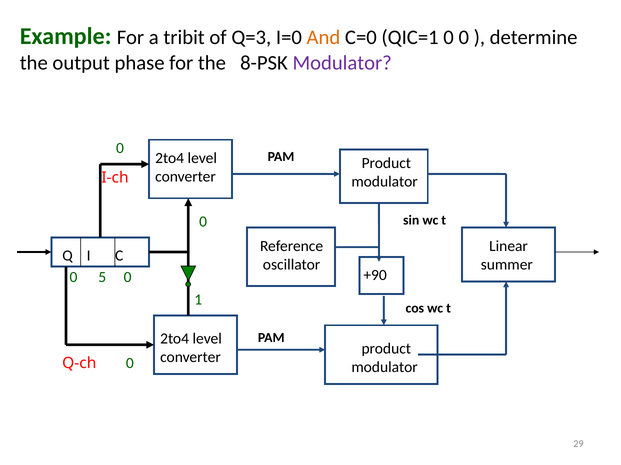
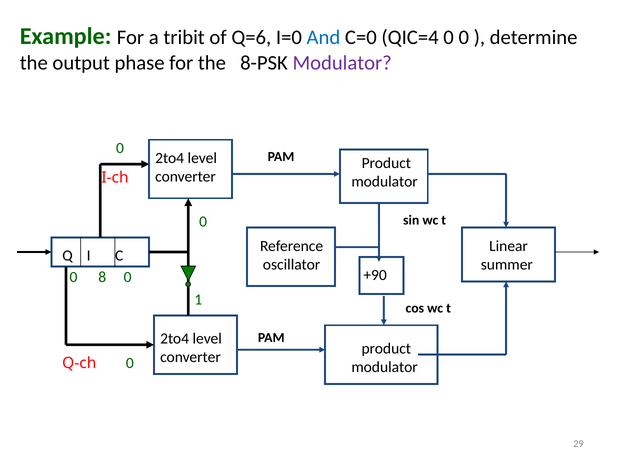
Q=3: Q=3 -> Q=6
And colour: orange -> blue
QIC=1: QIC=1 -> QIC=4
5: 5 -> 8
